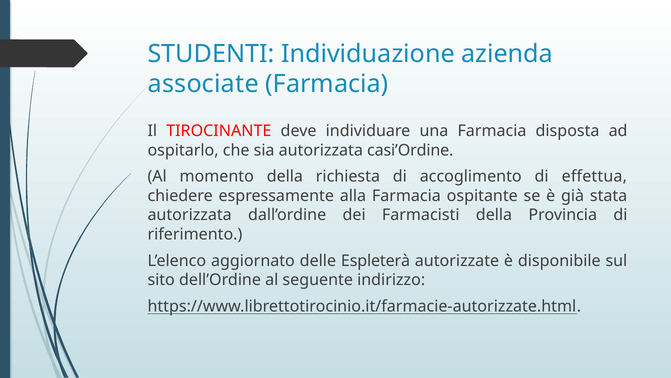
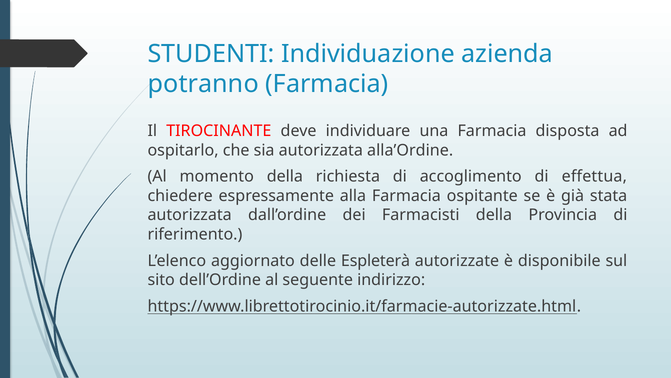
associate: associate -> potranno
casi’Ordine: casi’Ordine -> alla’Ordine
